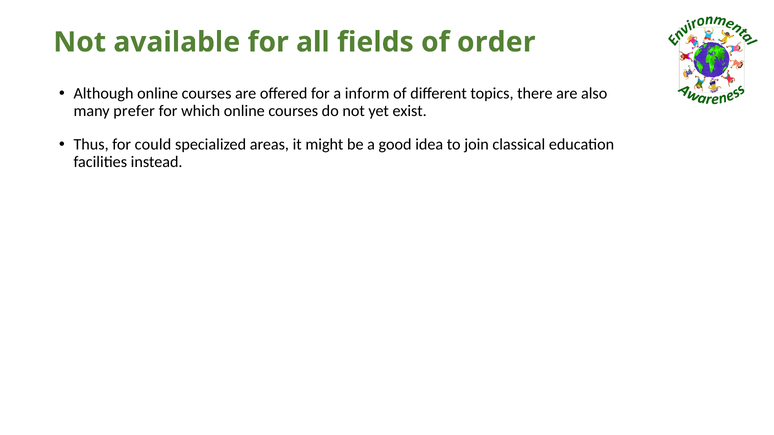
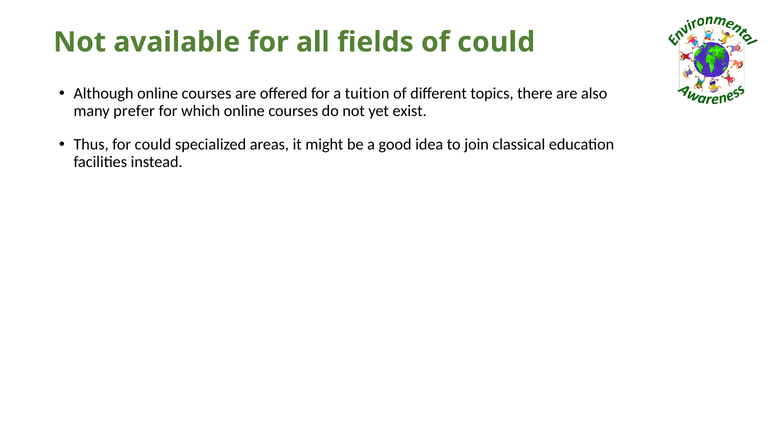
of order: order -> could
inform: inform -> tuition
